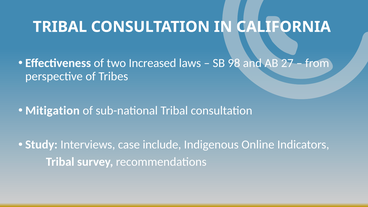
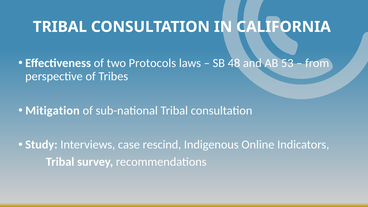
Increased: Increased -> Protocols
98: 98 -> 48
27: 27 -> 53
include: include -> rescind
